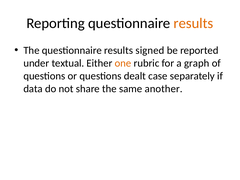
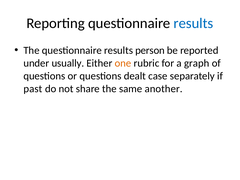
results at (193, 23) colour: orange -> blue
signed: signed -> person
textual: textual -> usually
data: data -> past
